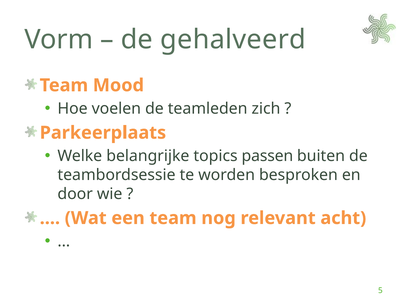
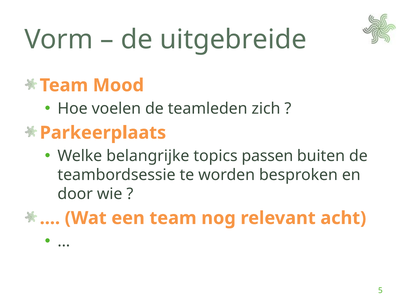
gehalveerd: gehalveerd -> uitgebreide
